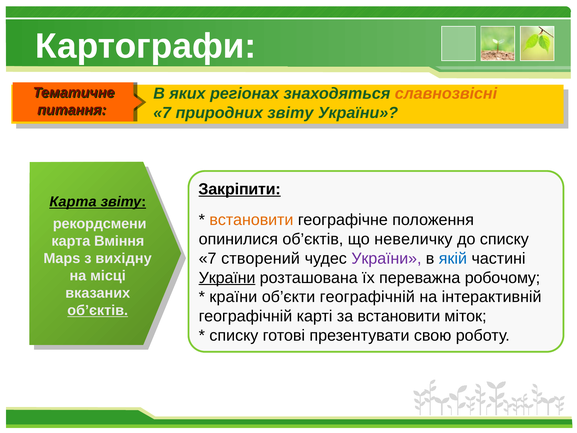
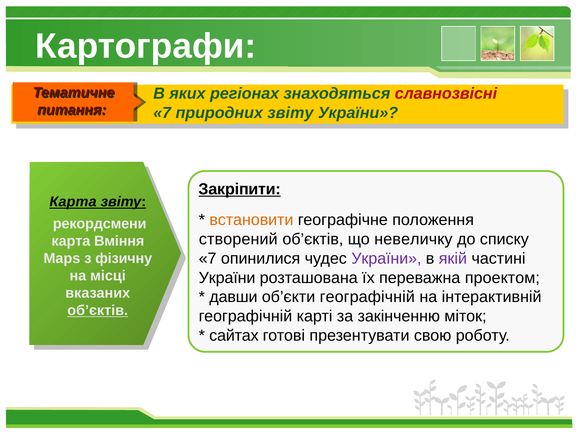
славнозвісні colour: orange -> red
опинилися: опинилися -> створений
створений: створений -> опинилися
якій colour: blue -> purple
вихідну: вихідну -> фізичну
України at (227, 278) underline: present -> none
робочому: робочому -> проектом
країни: країни -> давши
за встановити: встановити -> закінченню
списку at (234, 335): списку -> сайтах
